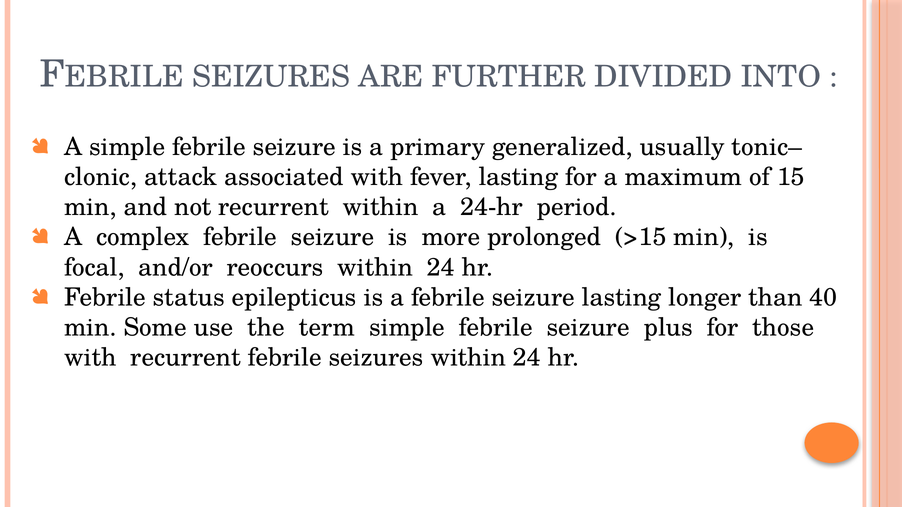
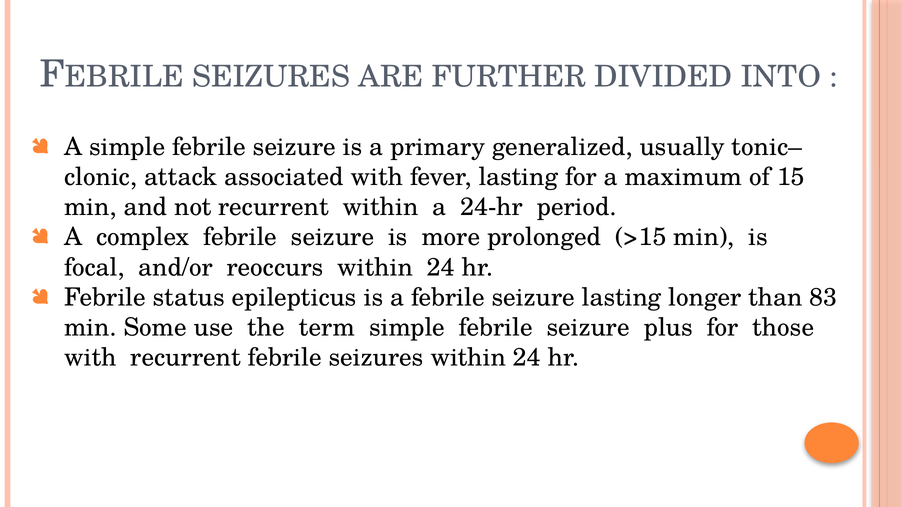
40: 40 -> 83
